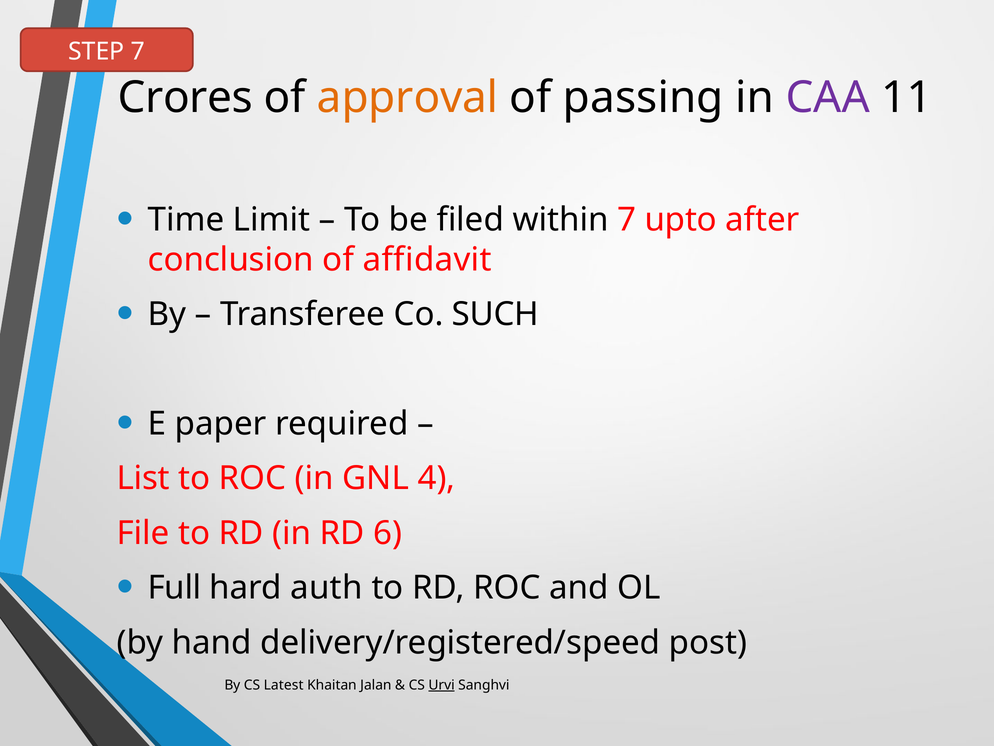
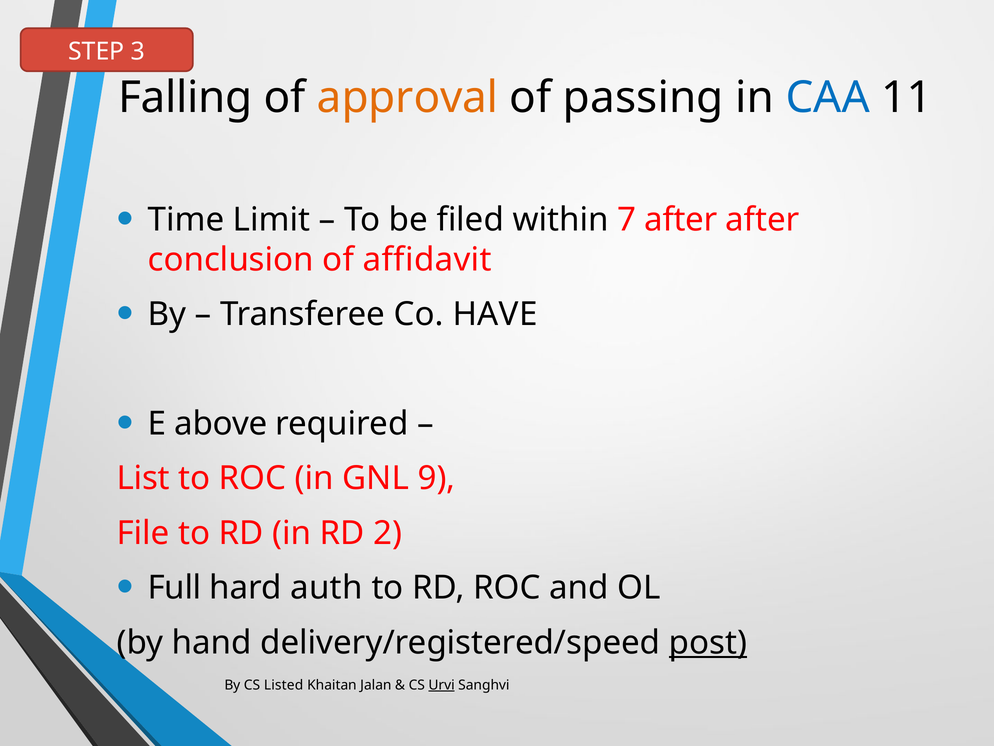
STEP 7: 7 -> 3
Crores: Crores -> Falling
CAA colour: purple -> blue
7 upto: upto -> after
SUCH: SUCH -> HAVE
paper: paper -> above
4: 4 -> 9
6: 6 -> 2
post underline: none -> present
Latest: Latest -> Listed
